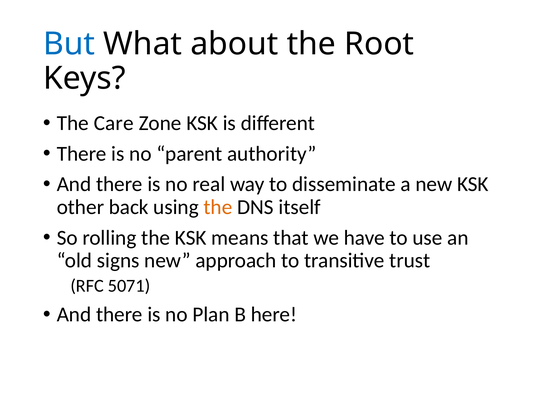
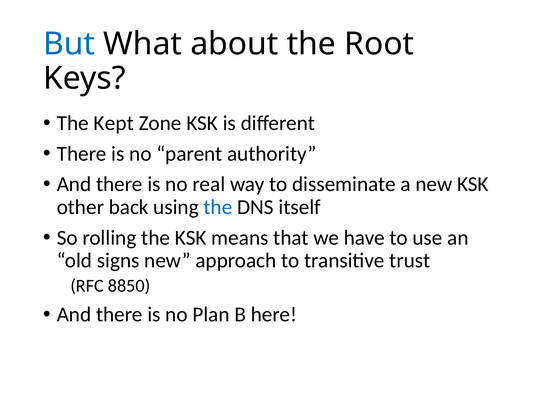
Care: Care -> Kept
the at (218, 207) colour: orange -> blue
5071: 5071 -> 8850
